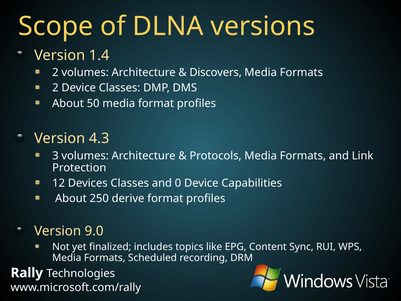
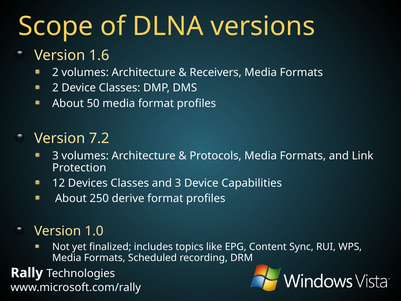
1.4: 1.4 -> 1.6
Discovers: Discovers -> Receivers
4.3: 4.3 -> 7.2
and 0: 0 -> 3
9.0: 9.0 -> 1.0
